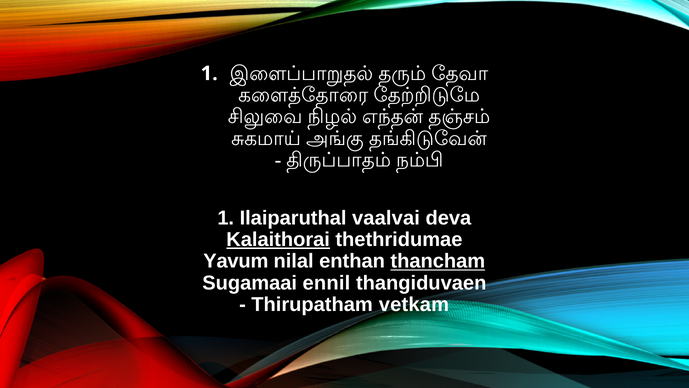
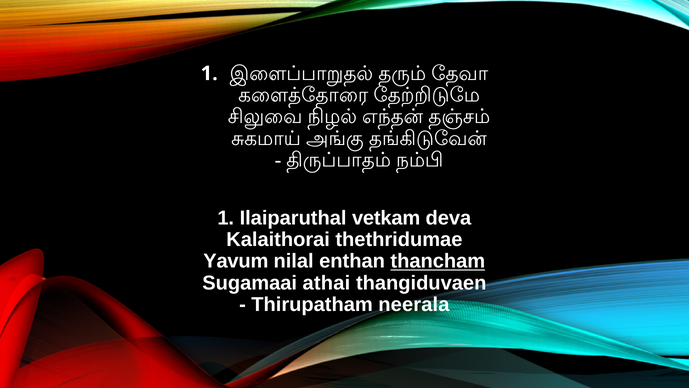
vaalvai: vaalvai -> vetkam
Kalaithorai underline: present -> none
ennil: ennil -> athai
vetkam: vetkam -> neerala
